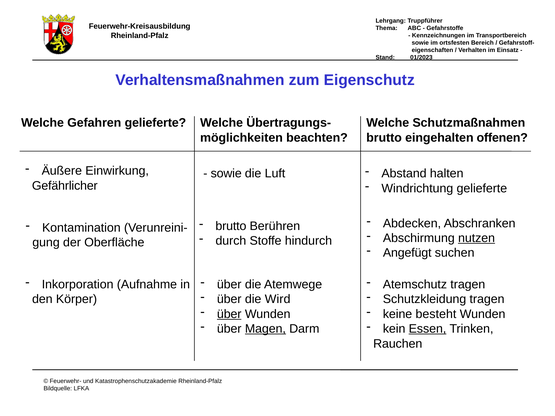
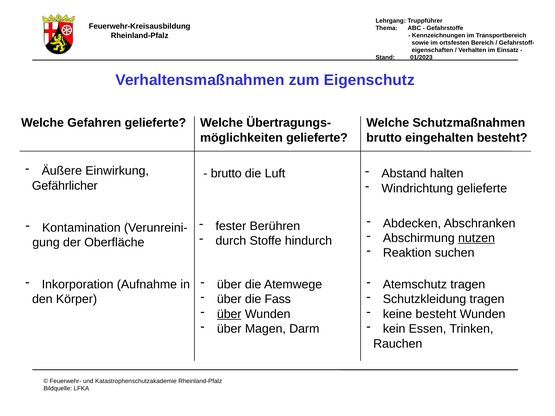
möglichkeiten beachten: beachten -> gelieferte
eingehalten offenen: offenen -> besteht
sowie at (226, 174): sowie -> brutto
brutto at (231, 226): brutto -> fester
Angefügt: Angefügt -> Reaktion
Wird: Wird -> Fass
Magen underline: present -> none
Essen underline: present -> none
